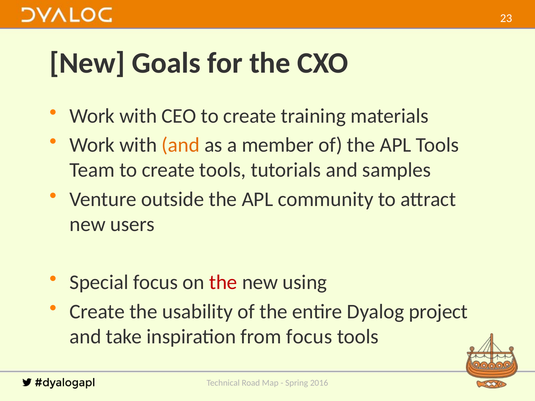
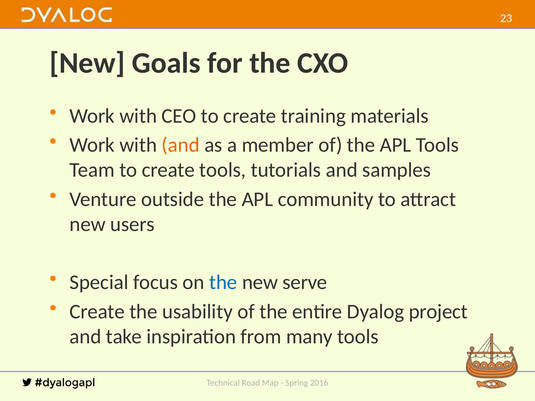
the at (223, 283) colour: red -> blue
using: using -> serve
from focus: focus -> many
